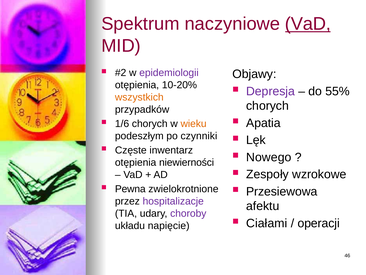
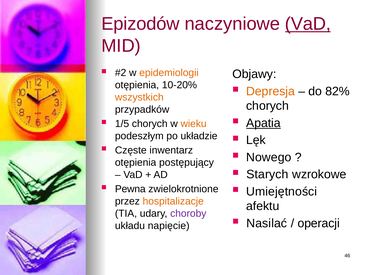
Spektrum: Spektrum -> Epizodów
epidemiologii colour: purple -> orange
Depresja colour: purple -> orange
55%: 55% -> 82%
Apatia underline: none -> present
1/6: 1/6 -> 1/5
czynniki: czynniki -> układzie
niewierności: niewierności -> postępujący
Zespoły: Zespoły -> Starych
Przesiewowa: Przesiewowa -> Umiejętności
hospitalizacje colour: purple -> orange
Ciałami: Ciałami -> Nasilać
